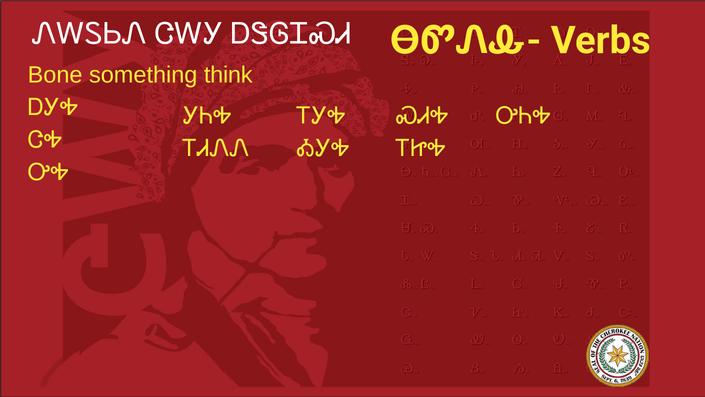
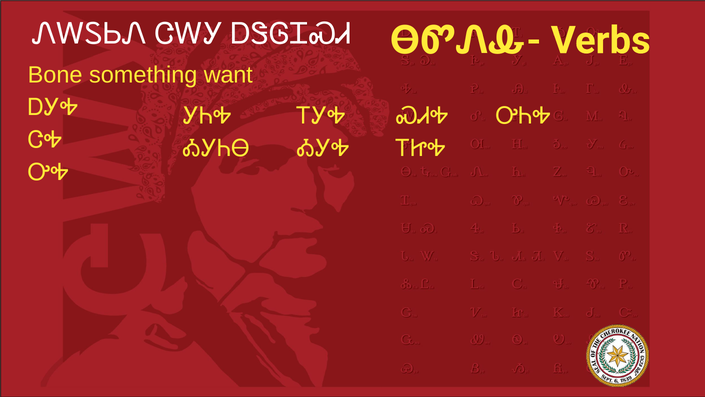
think: think -> want
ᎢᏗᏁᏁ: ᎢᏗᏁᏁ -> ᎣᎩᏂᎾ
